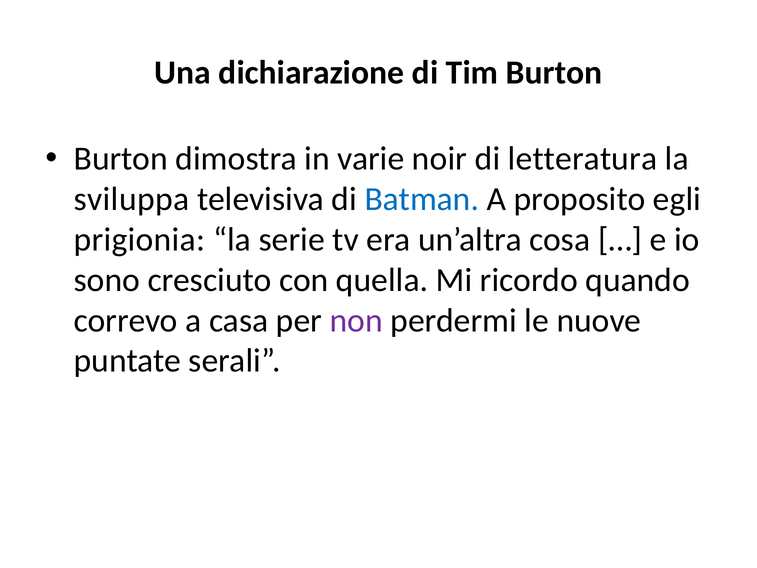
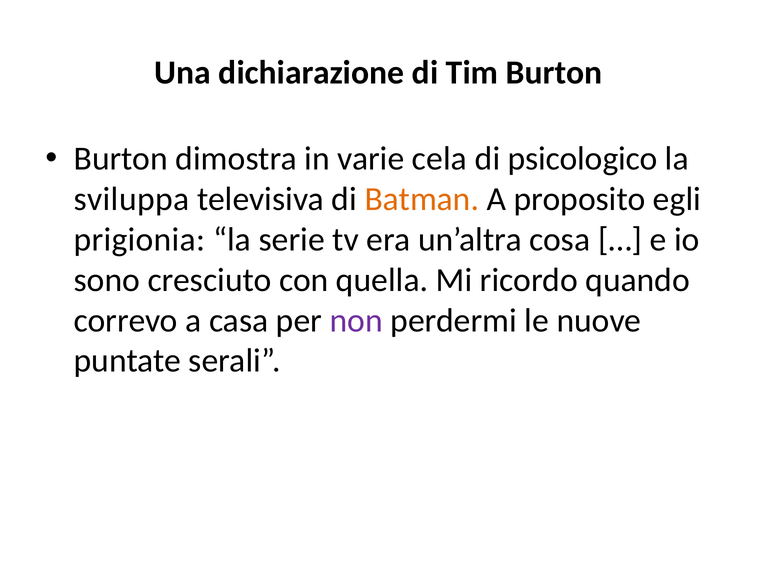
noir: noir -> cela
letteratura: letteratura -> psicologico
Batman colour: blue -> orange
